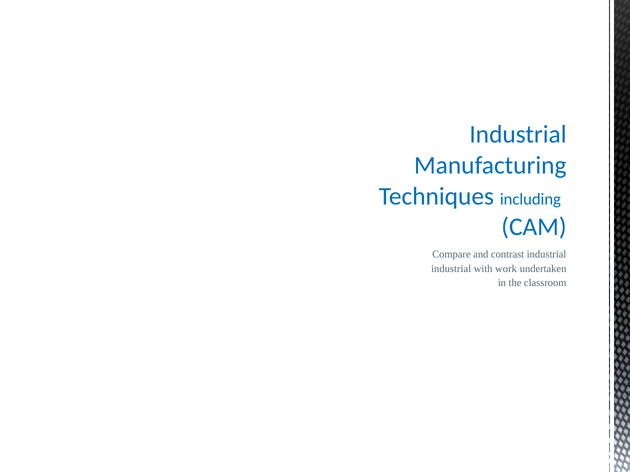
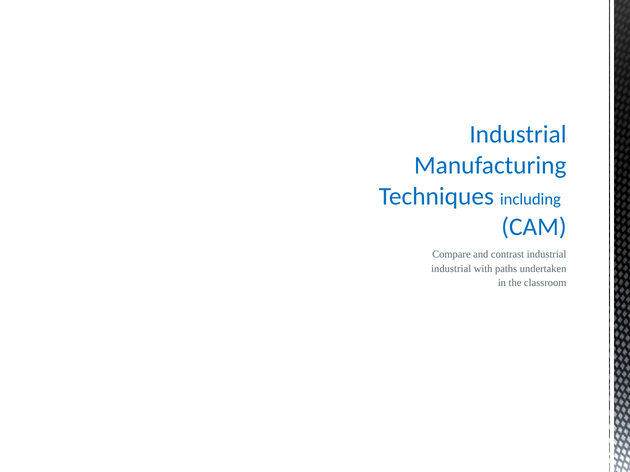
work: work -> paths
